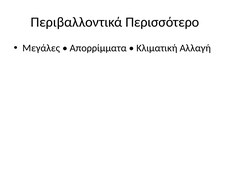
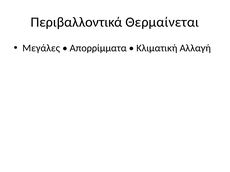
Περισσότερο: Περισσότερο -> Θερμαίνεται
